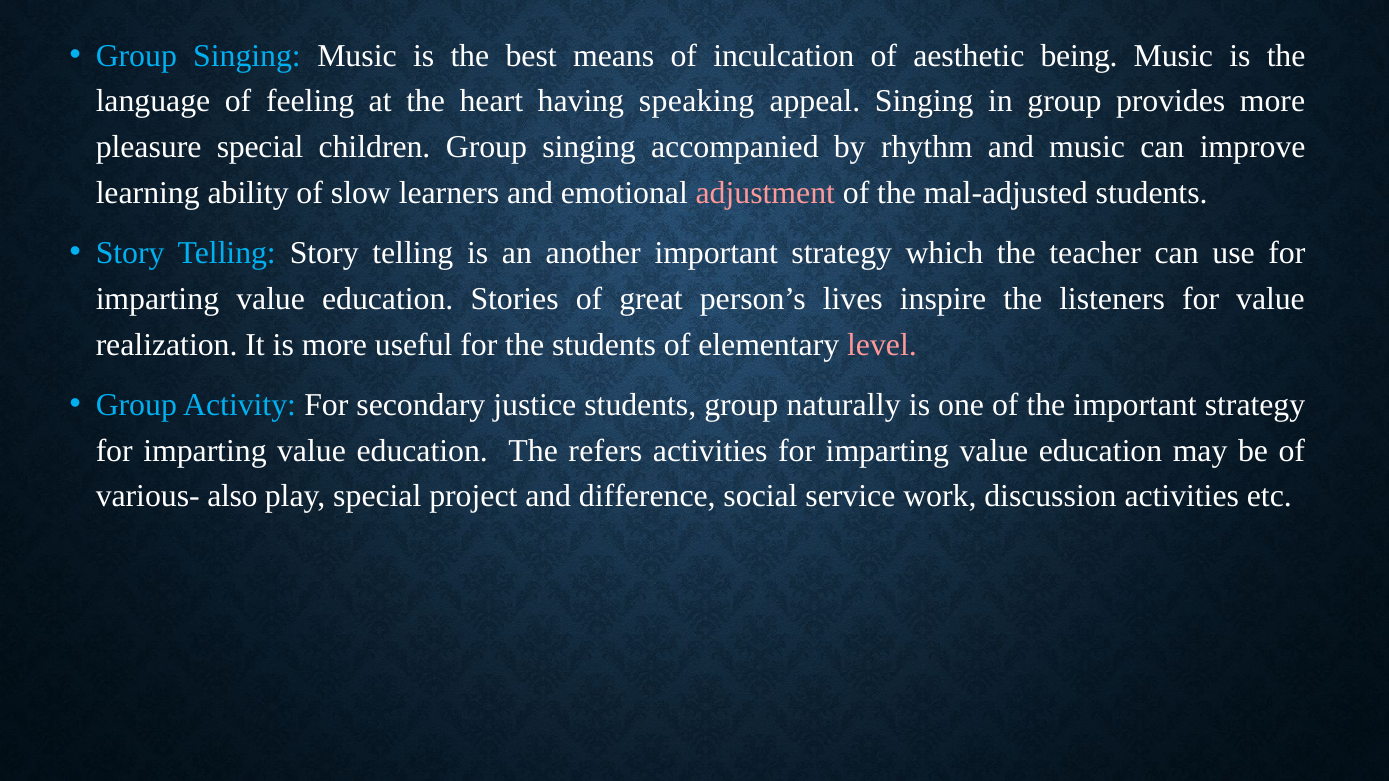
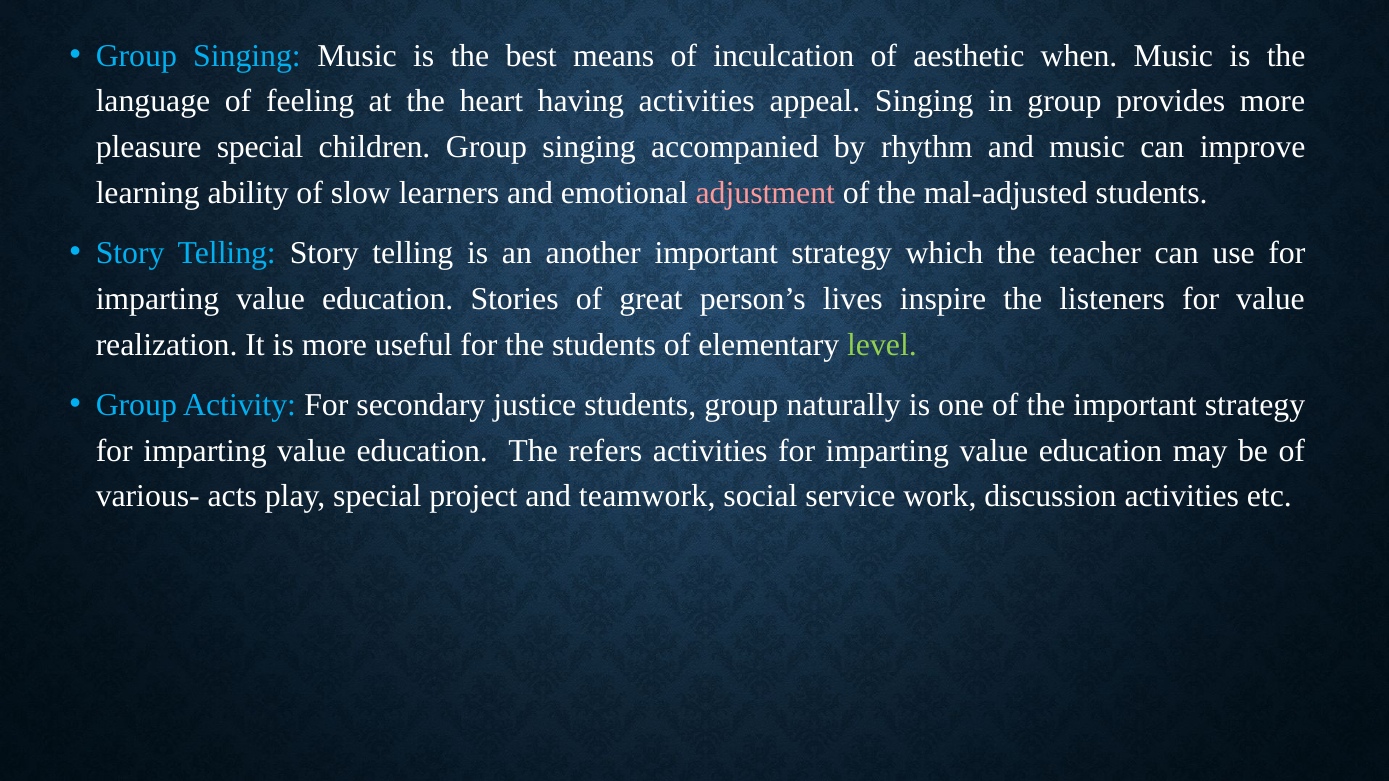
being: being -> when
having speaking: speaking -> activities
level colour: pink -> light green
also: also -> acts
difference: difference -> teamwork
